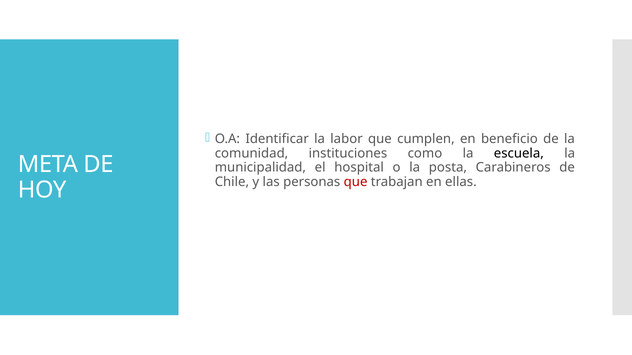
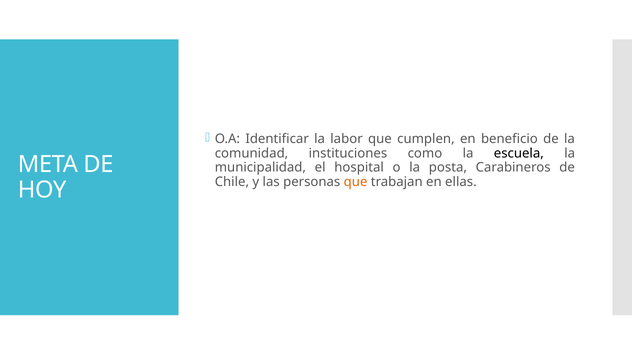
que at (356, 182) colour: red -> orange
